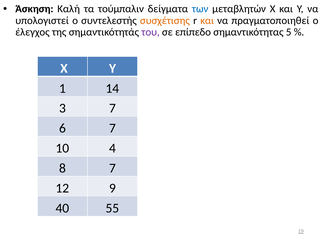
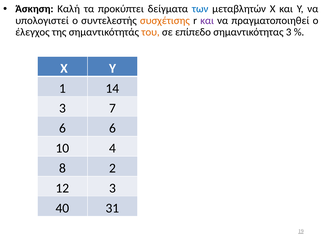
τούμπαλιν: τούμπαλιν -> προκύπτει
και at (207, 21) colour: orange -> purple
του colour: purple -> orange
σημαντικότητας 5: 5 -> 3
6 7: 7 -> 6
8 7: 7 -> 2
12 9: 9 -> 3
55: 55 -> 31
